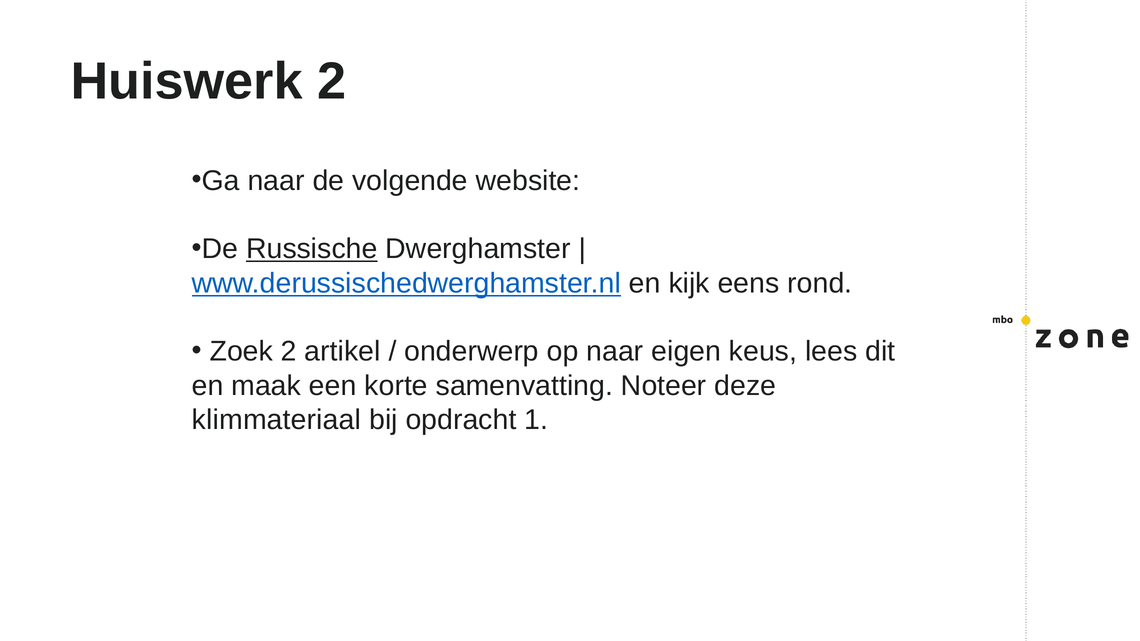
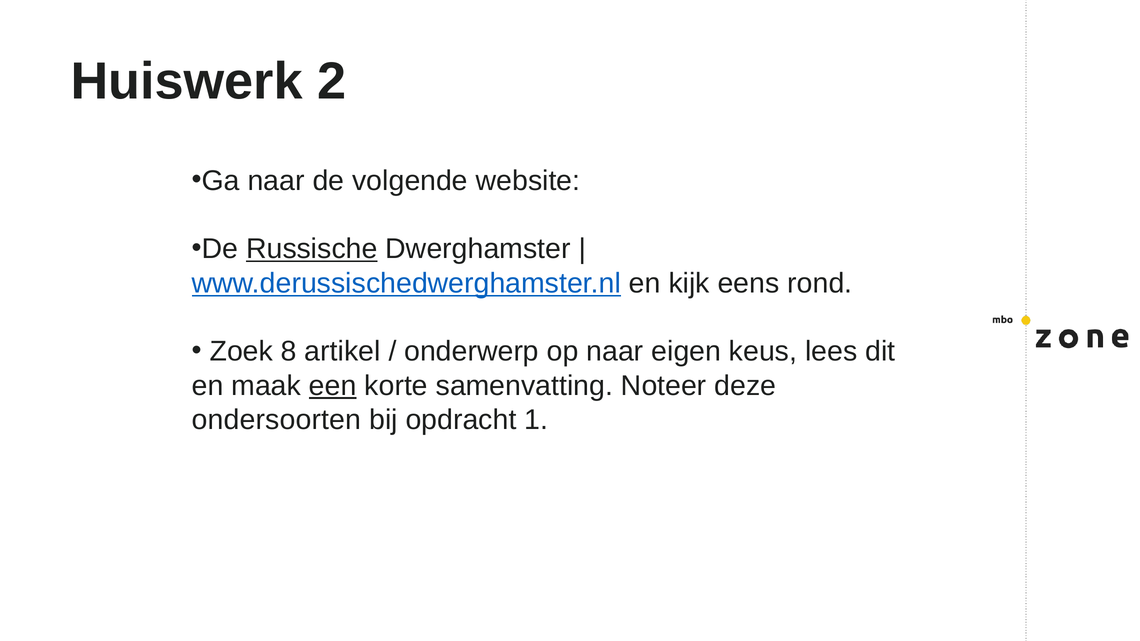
Zoek 2: 2 -> 8
een underline: none -> present
klimmateriaal: klimmateriaal -> ondersoorten
